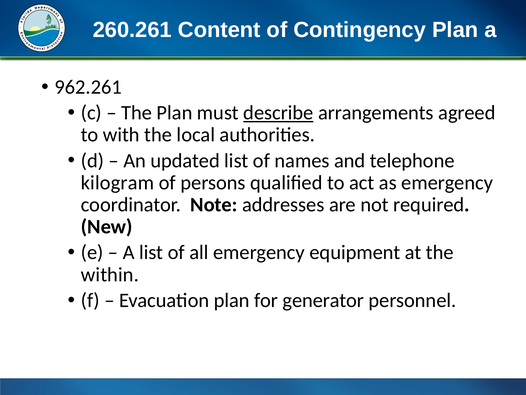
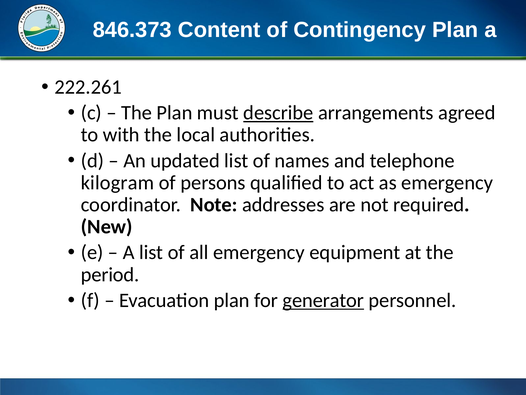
260.261: 260.261 -> 846.373
962.261: 962.261 -> 222.261
within: within -> period
generator underline: none -> present
